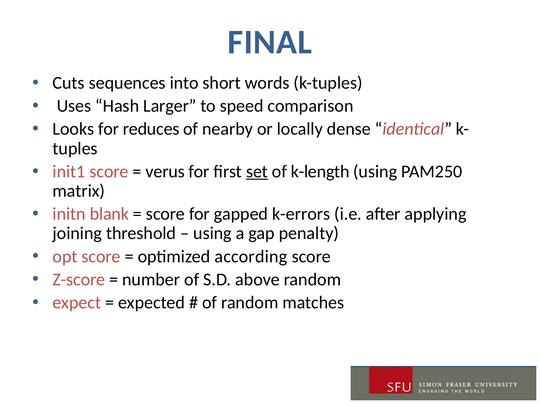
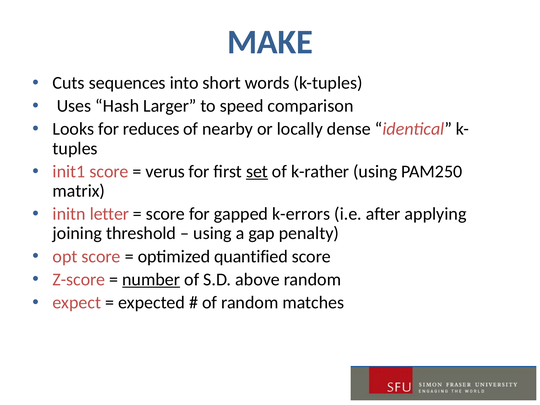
FINAL: FINAL -> MAKE
k-length: k-length -> k-rather
blank: blank -> letter
according: according -> quantified
number underline: none -> present
